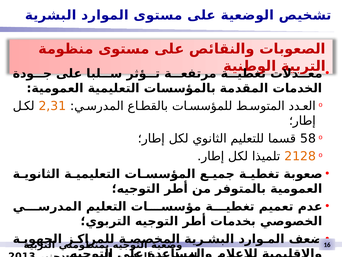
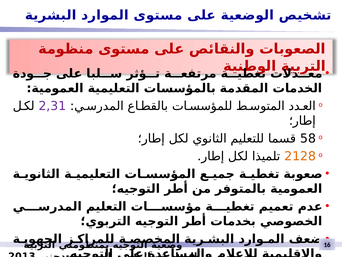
2,31 colour: orange -> purple
